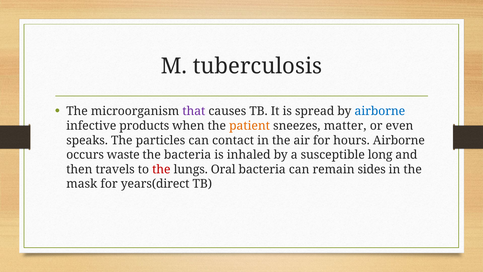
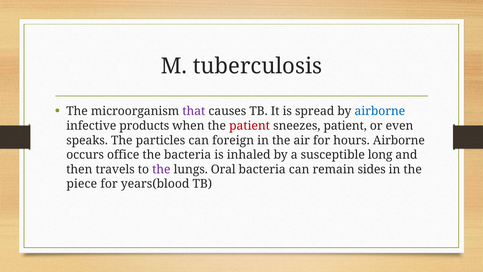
patient at (250, 126) colour: orange -> red
sneezes matter: matter -> patient
contact: contact -> foreign
waste: waste -> office
the at (161, 169) colour: red -> purple
mask: mask -> piece
years(direct: years(direct -> years(blood
